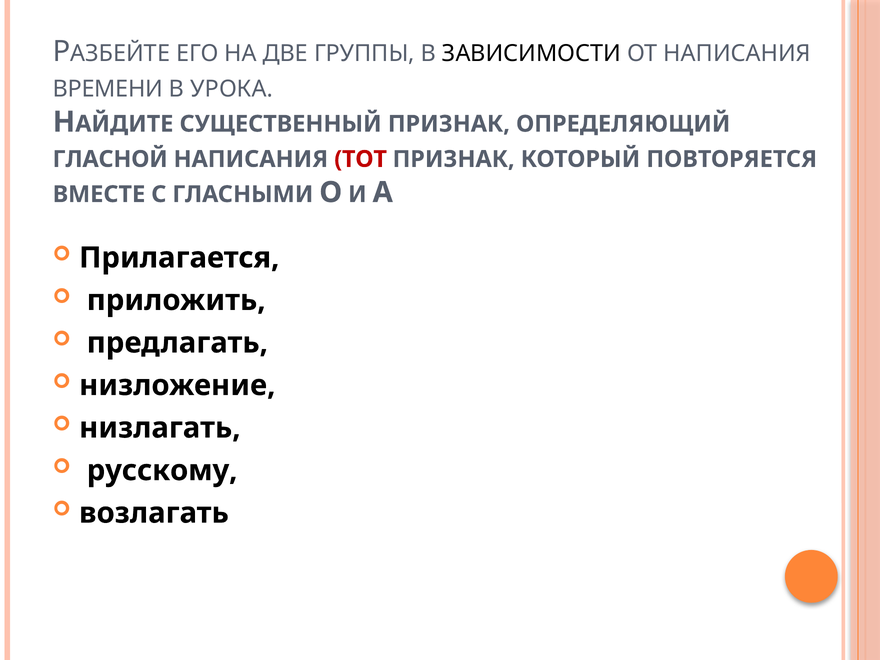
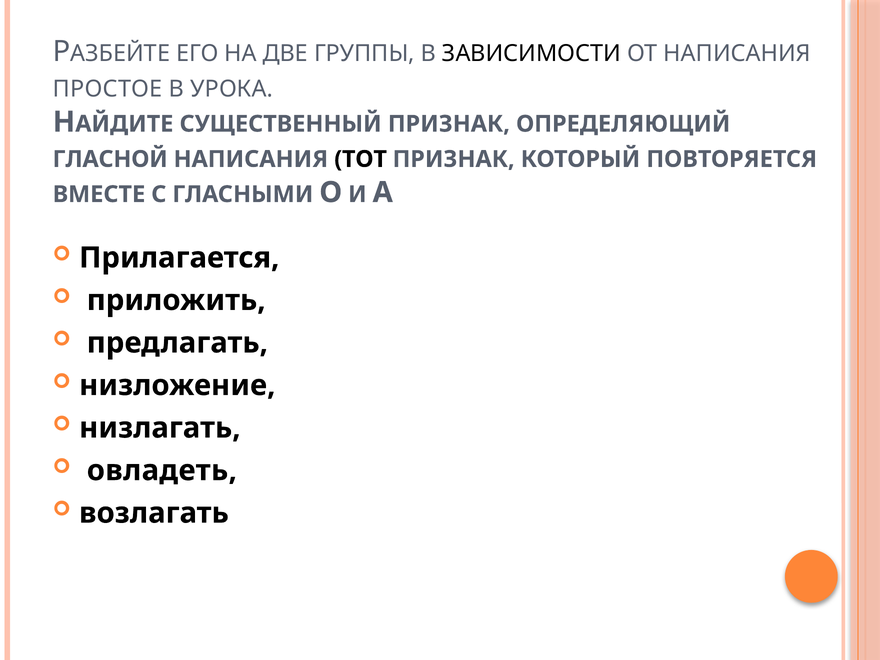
ВРЕМЕНИ: ВРЕМЕНИ -> ПРОСТОЕ
ТОТ colour: red -> black
русскому: русскому -> овладеть
